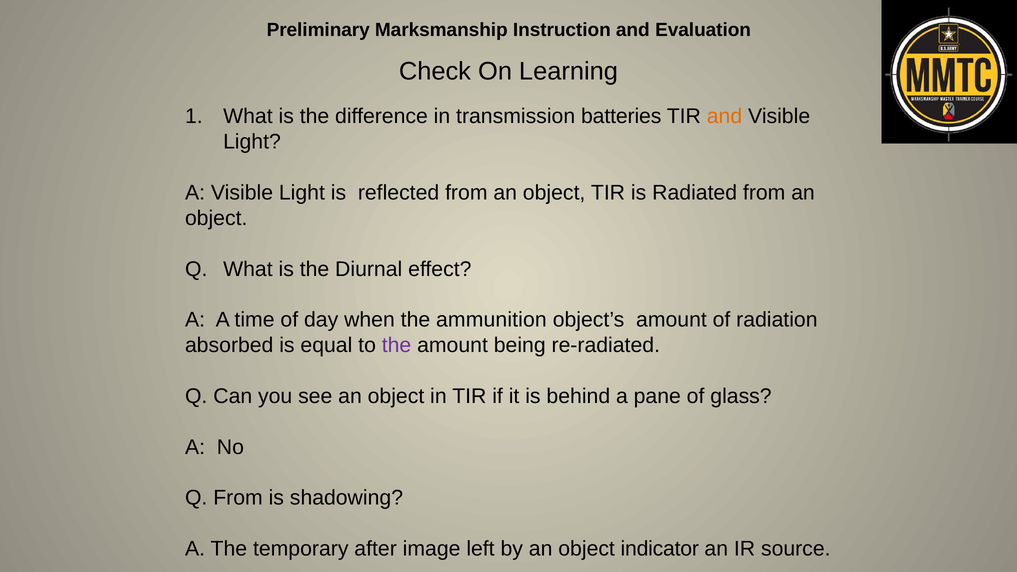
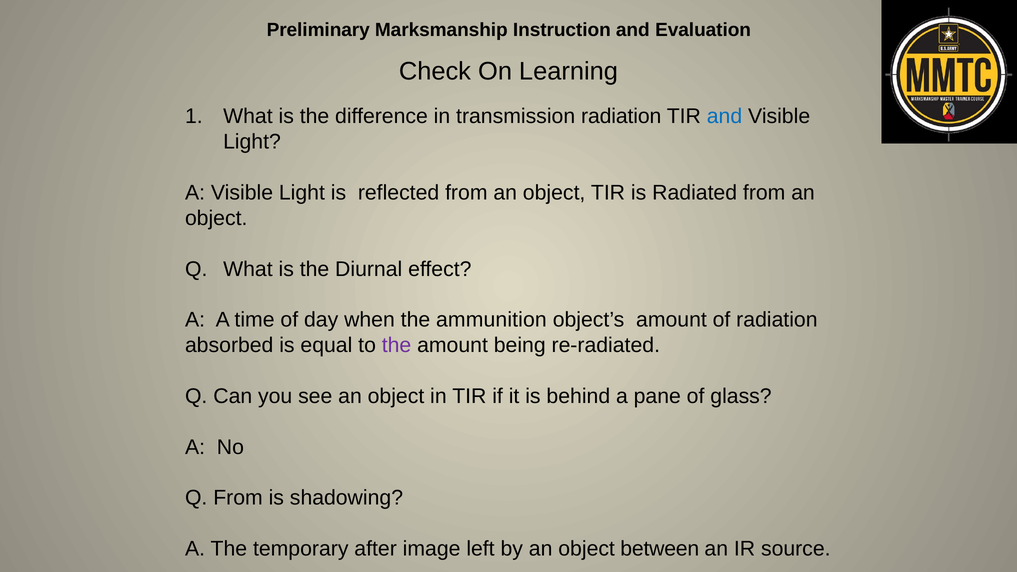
transmission batteries: batteries -> radiation
and at (724, 116) colour: orange -> blue
indicator: indicator -> between
